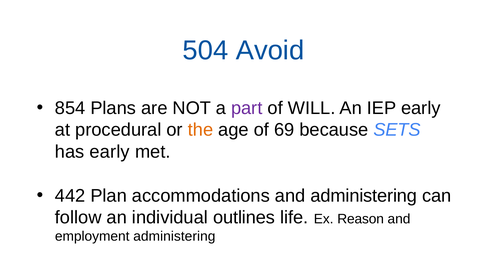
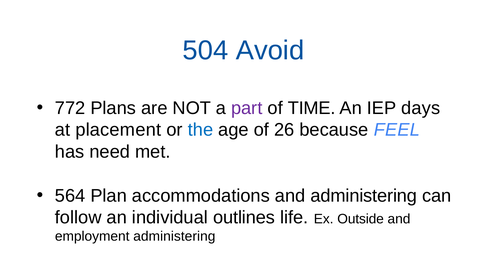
854: 854 -> 772
WILL: WILL -> TIME
IEP early: early -> days
procedural: procedural -> placement
the colour: orange -> blue
69: 69 -> 26
SETS: SETS -> FEEL
has early: early -> need
442: 442 -> 564
Reason: Reason -> Outside
